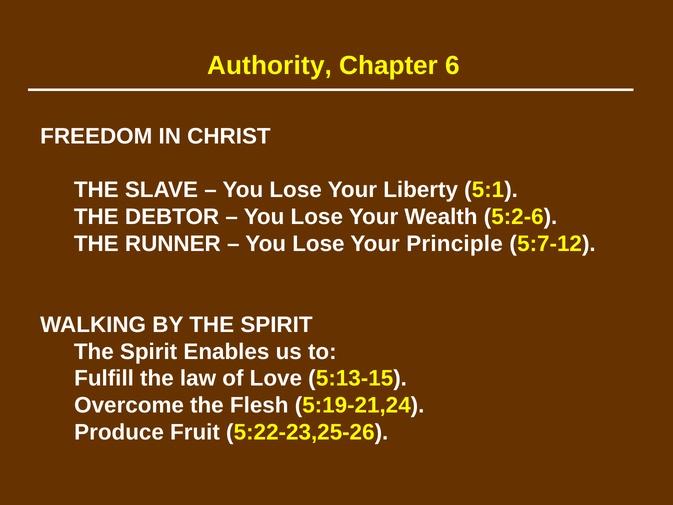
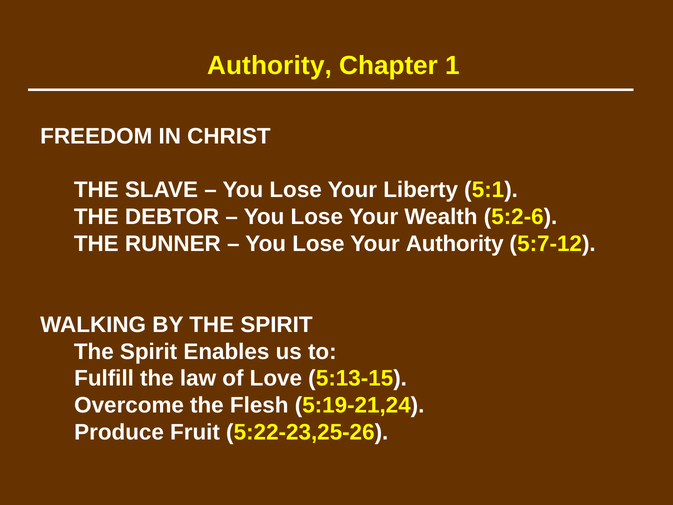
6: 6 -> 1
Your Principle: Principle -> Authority
